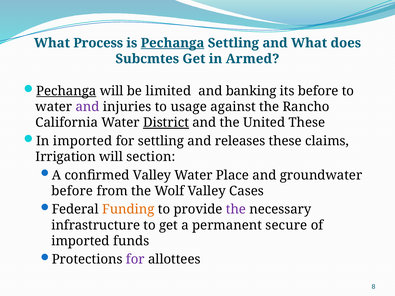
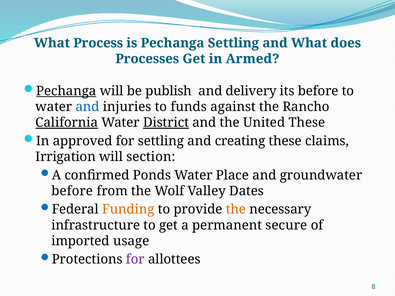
Pechanga at (173, 43) underline: present -> none
Subcmtes: Subcmtes -> Processes
limited: limited -> publish
banking: banking -> delivery
and at (88, 107) colour: purple -> blue
usage: usage -> funds
California underline: none -> present
In imported: imported -> approved
releases: releases -> creating
confirmed Valley: Valley -> Ponds
Cases: Cases -> Dates
the at (236, 210) colour: purple -> orange
funds: funds -> usage
